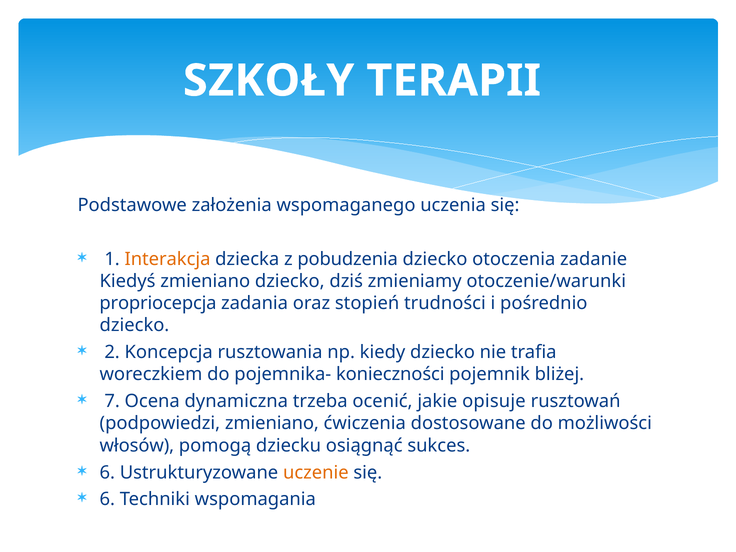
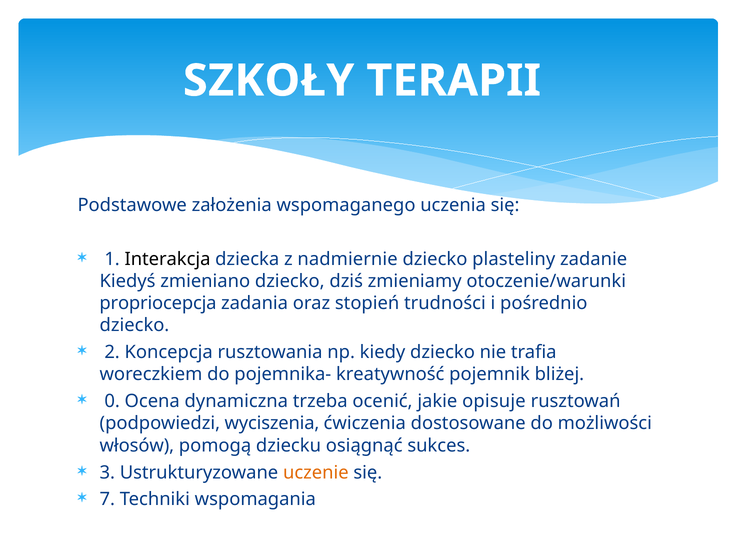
Interakcja colour: orange -> black
pobudzenia: pobudzenia -> nadmiernie
otoczenia: otoczenia -> plasteliny
konieczności: konieczności -> kreatywność
7: 7 -> 0
podpowiedzi zmieniano: zmieniano -> wyciszenia
6 at (107, 472): 6 -> 3
6 at (107, 499): 6 -> 7
